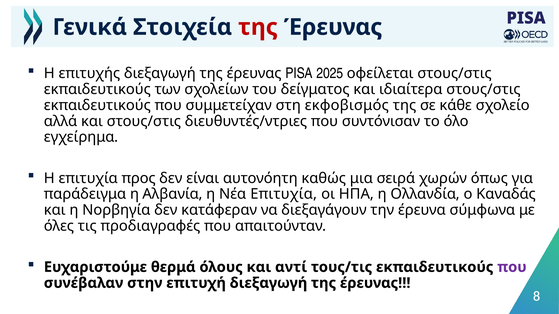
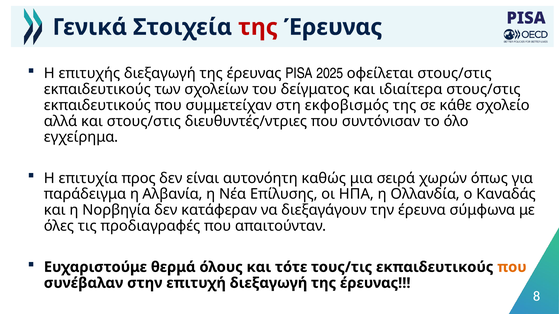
Νέα Επιτυχία: Επιτυχία -> Επίλυσης
αντί: αντί -> τότε
που at (512, 267) colour: purple -> orange
